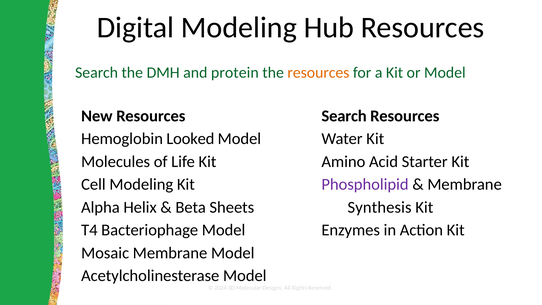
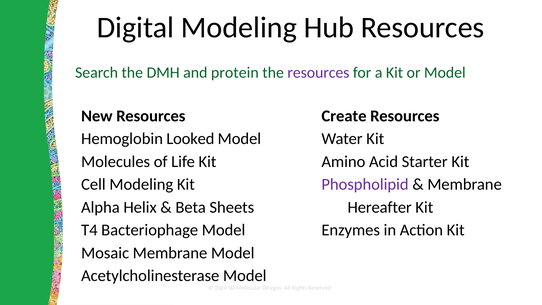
resources at (318, 73) colour: orange -> purple
Search at (344, 116): Search -> Create
Synthesis: Synthesis -> Hereafter
